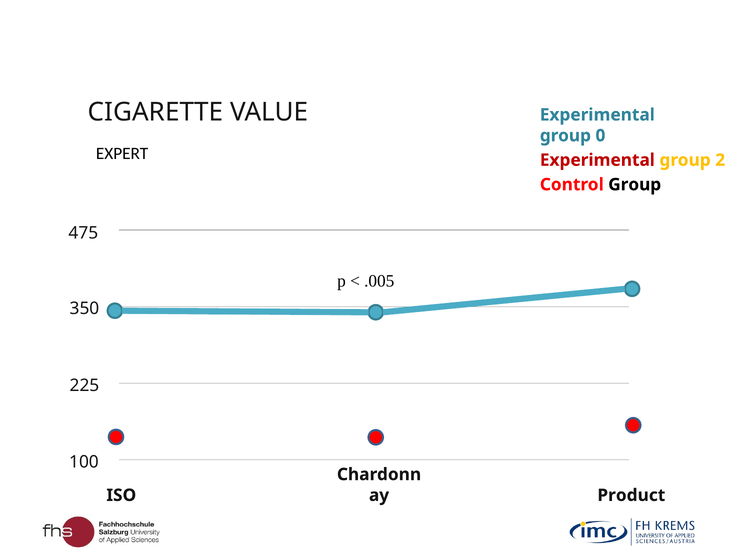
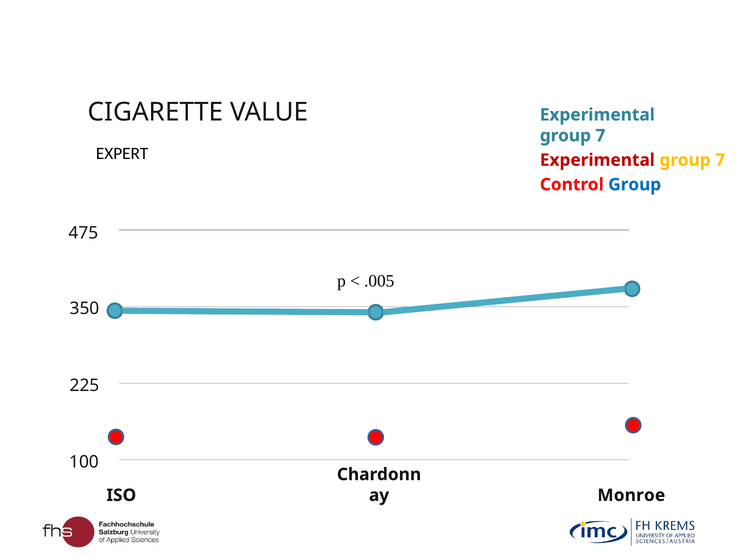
0 at (600, 136): 0 -> 7
2 at (720, 160): 2 -> 7
Group at (635, 185) colour: black -> blue
Product: Product -> Monroe
